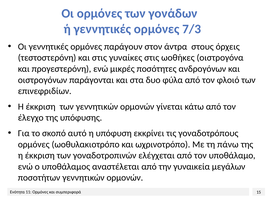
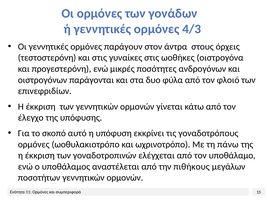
7/3: 7/3 -> 4/3
γυναικεία: γυναικεία -> πιθήκους
